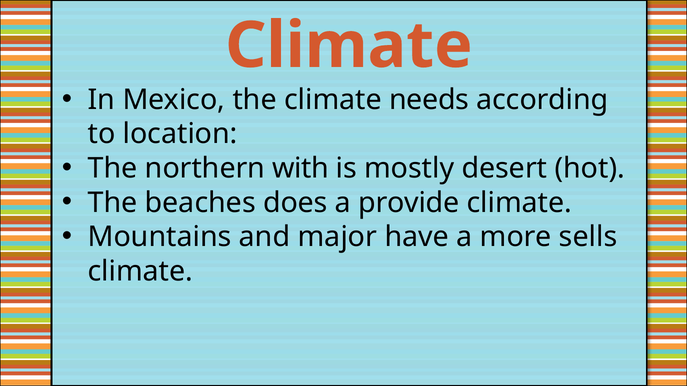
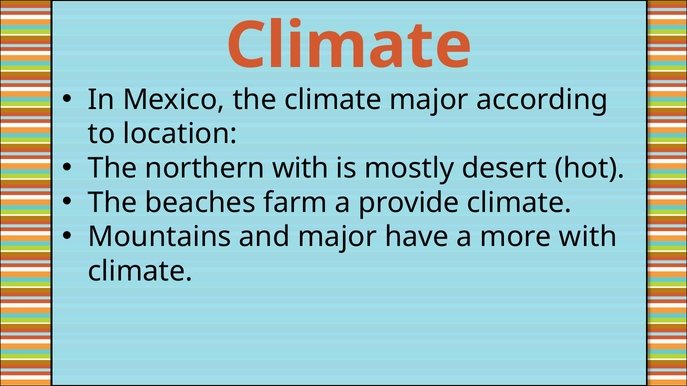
climate needs: needs -> major
does: does -> farm
more sells: sells -> with
